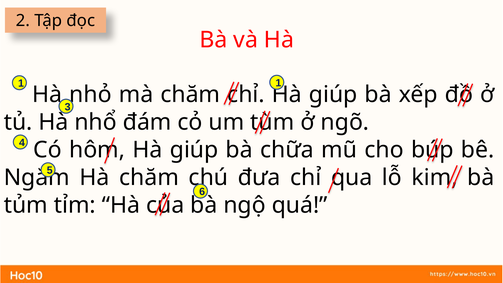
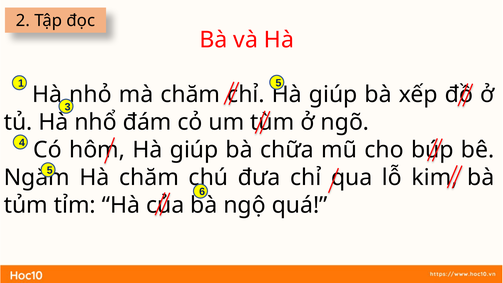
1 1: 1 -> 5
